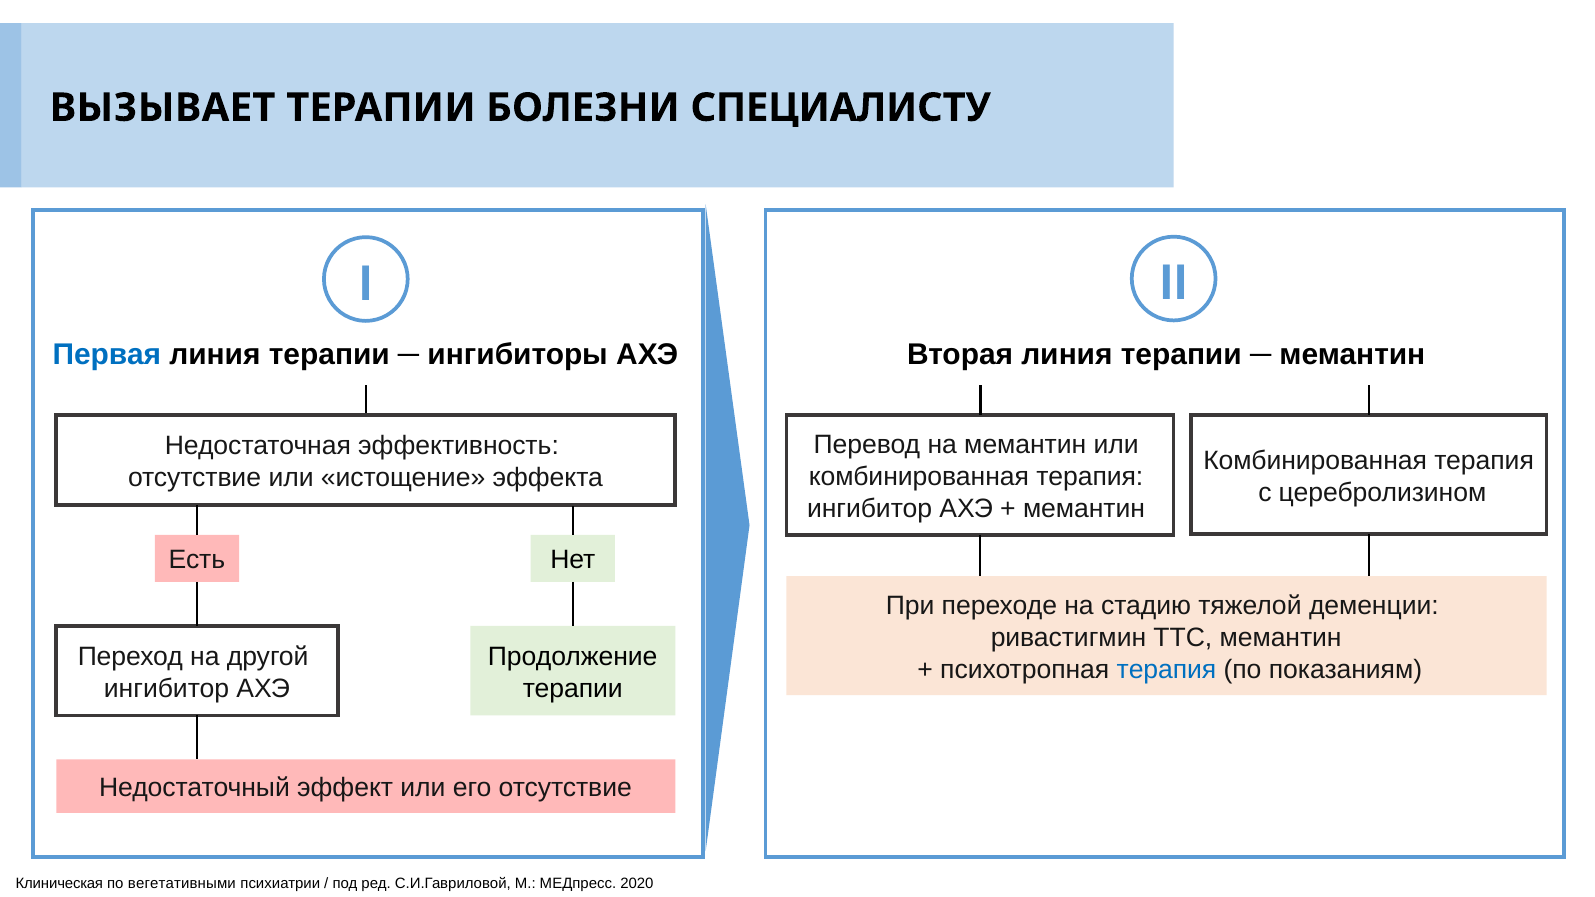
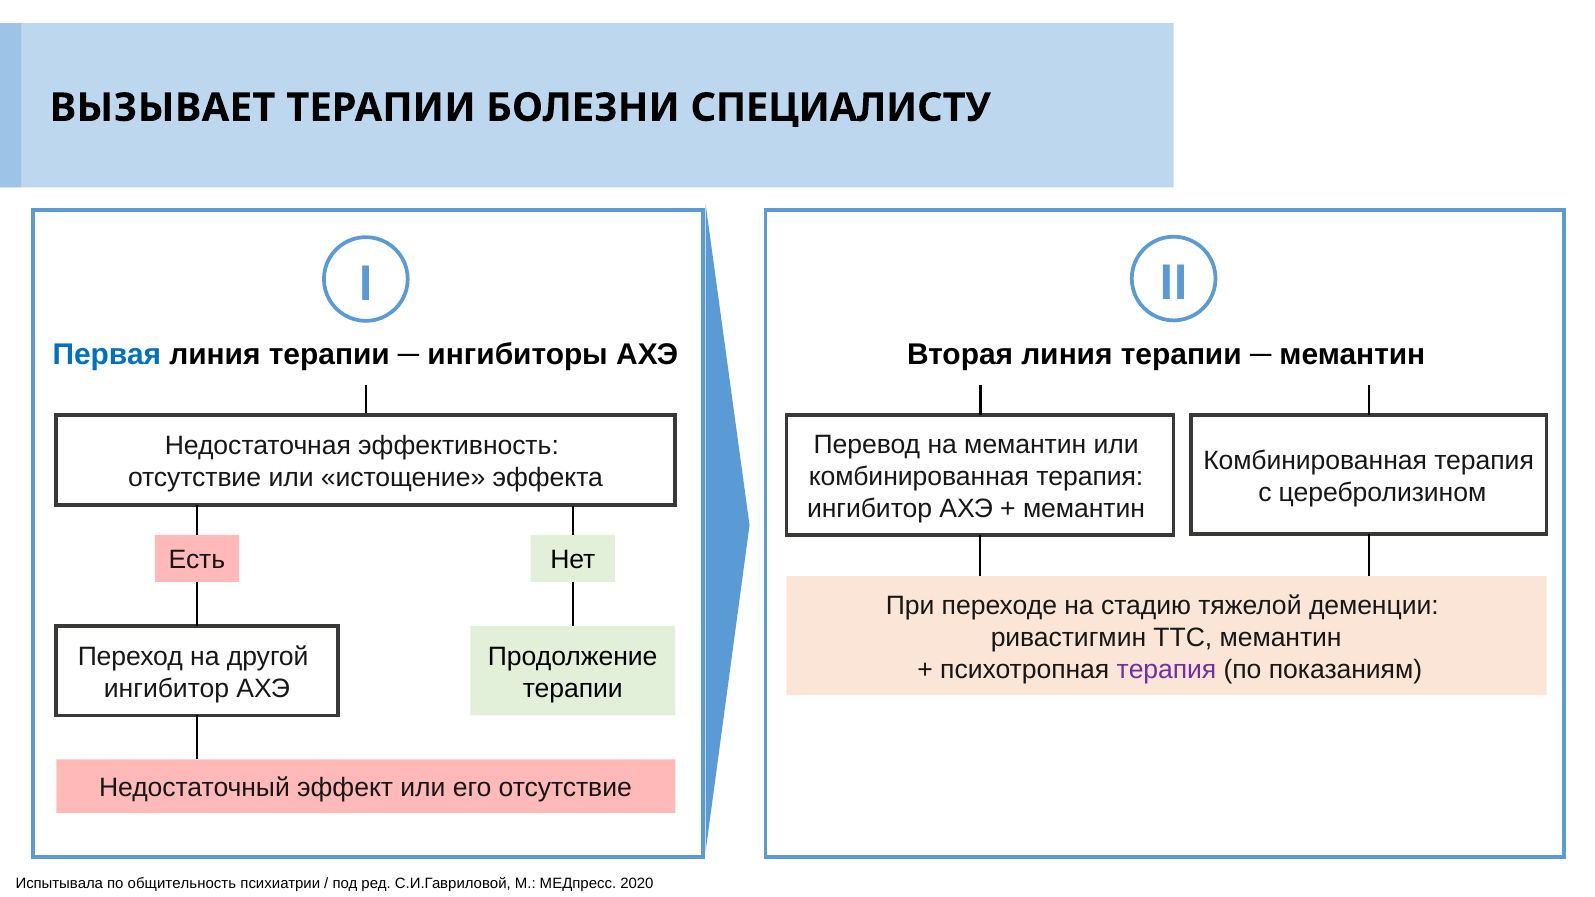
терапия at (1166, 670) colour: blue -> purple
Клиническая: Клиническая -> Испытывала
вегетативными: вегетативными -> общительность
